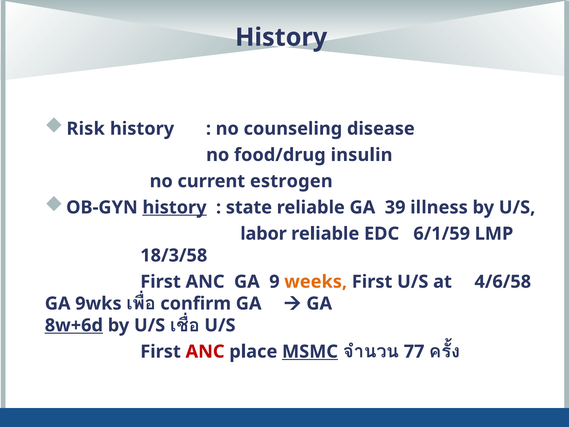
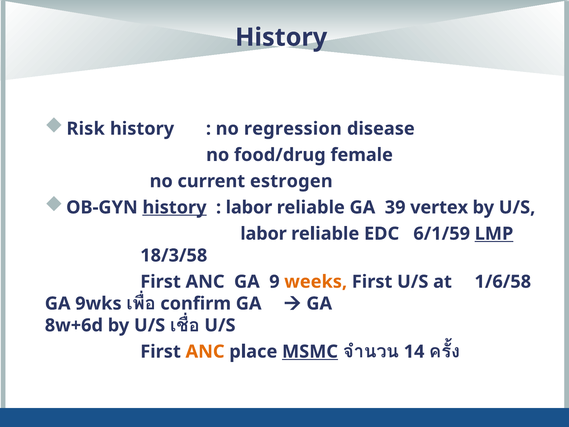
counseling: counseling -> regression
insulin: insulin -> female
state at (249, 207): state -> labor
illness: illness -> vertex
LMP underline: none -> present
4/6/58: 4/6/58 -> 1/6/58
8w+6d underline: present -> none
ANC at (205, 351) colour: red -> orange
77: 77 -> 14
